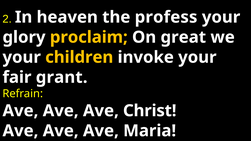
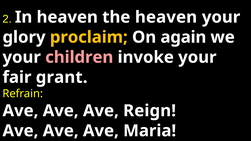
the profess: profess -> heaven
great: great -> again
children colour: yellow -> pink
Christ: Christ -> Reign
